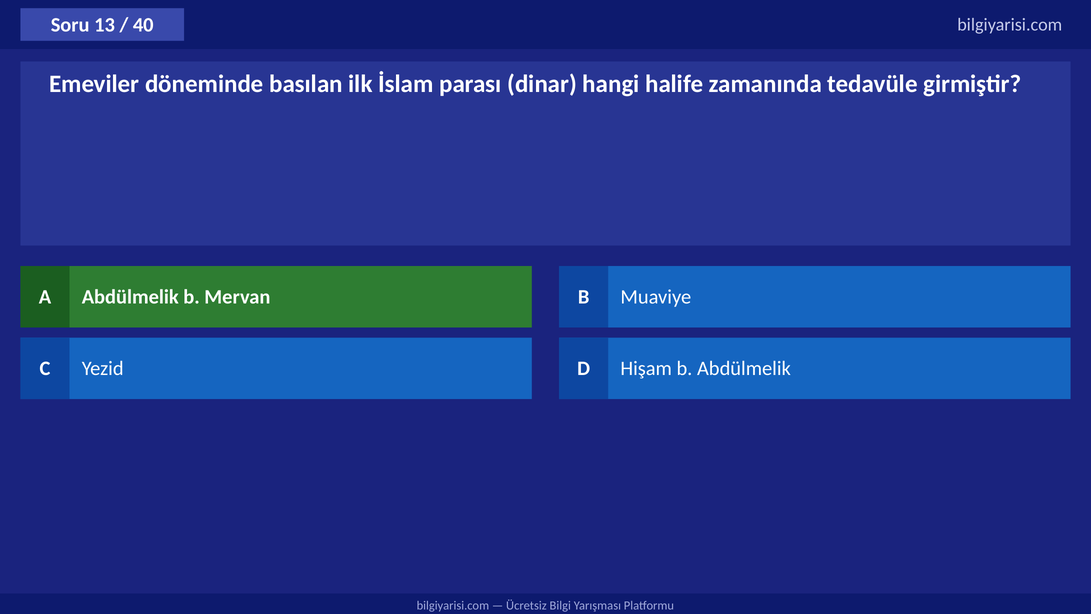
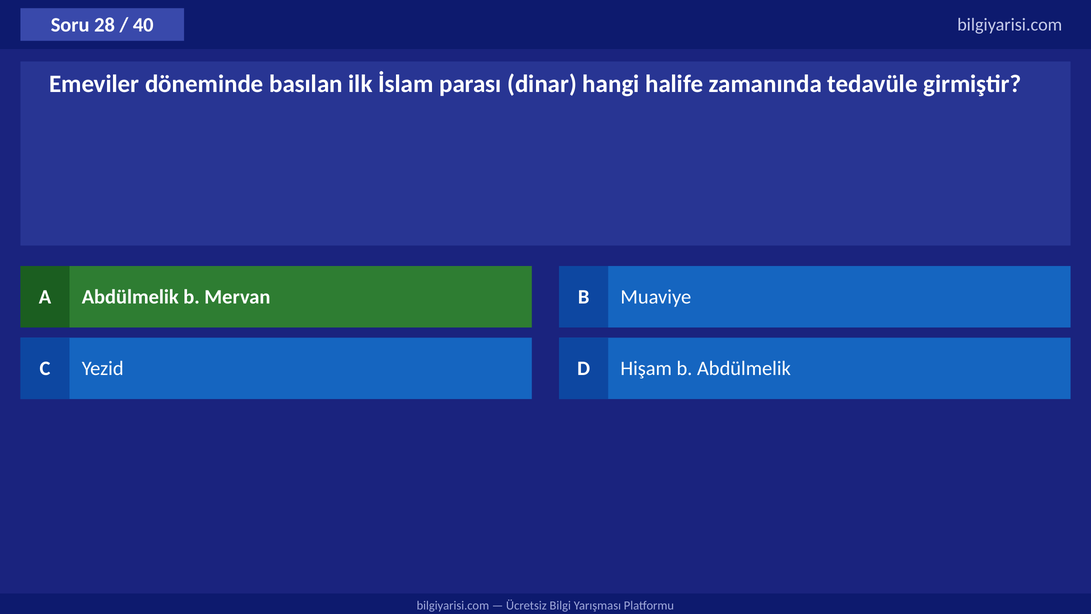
13: 13 -> 28
